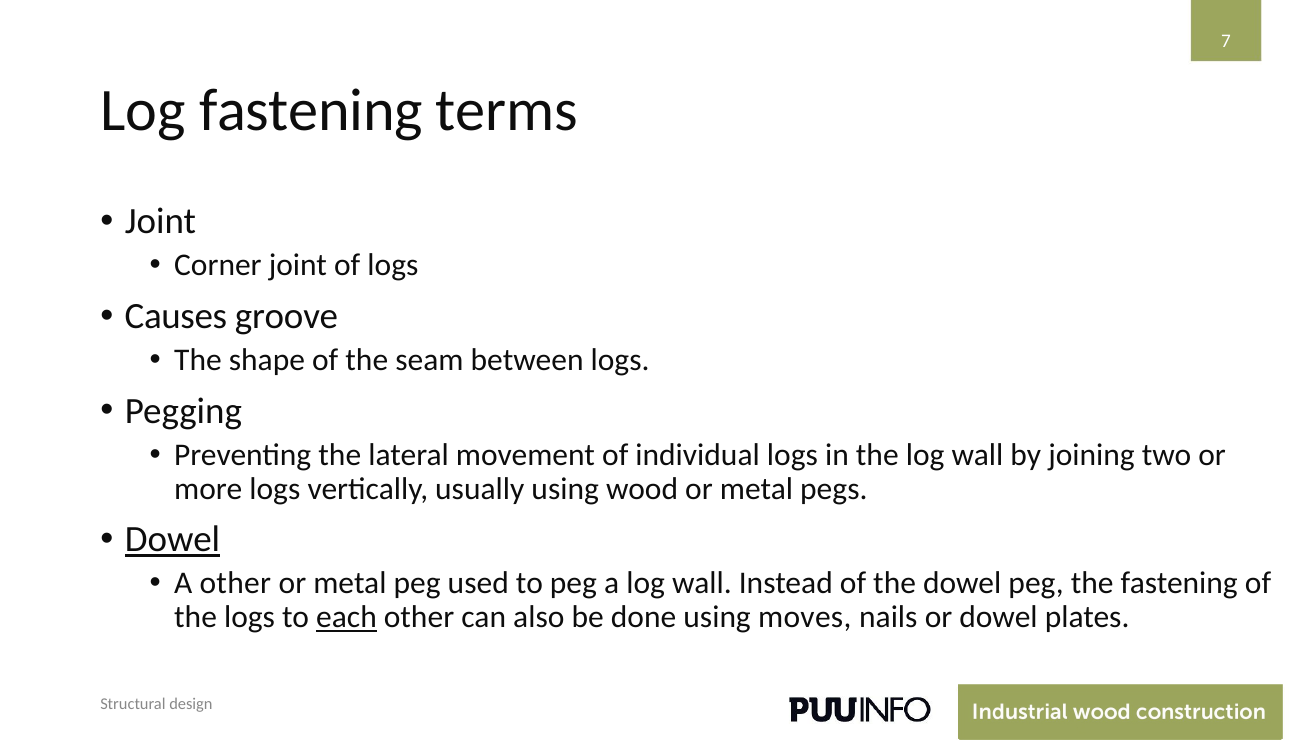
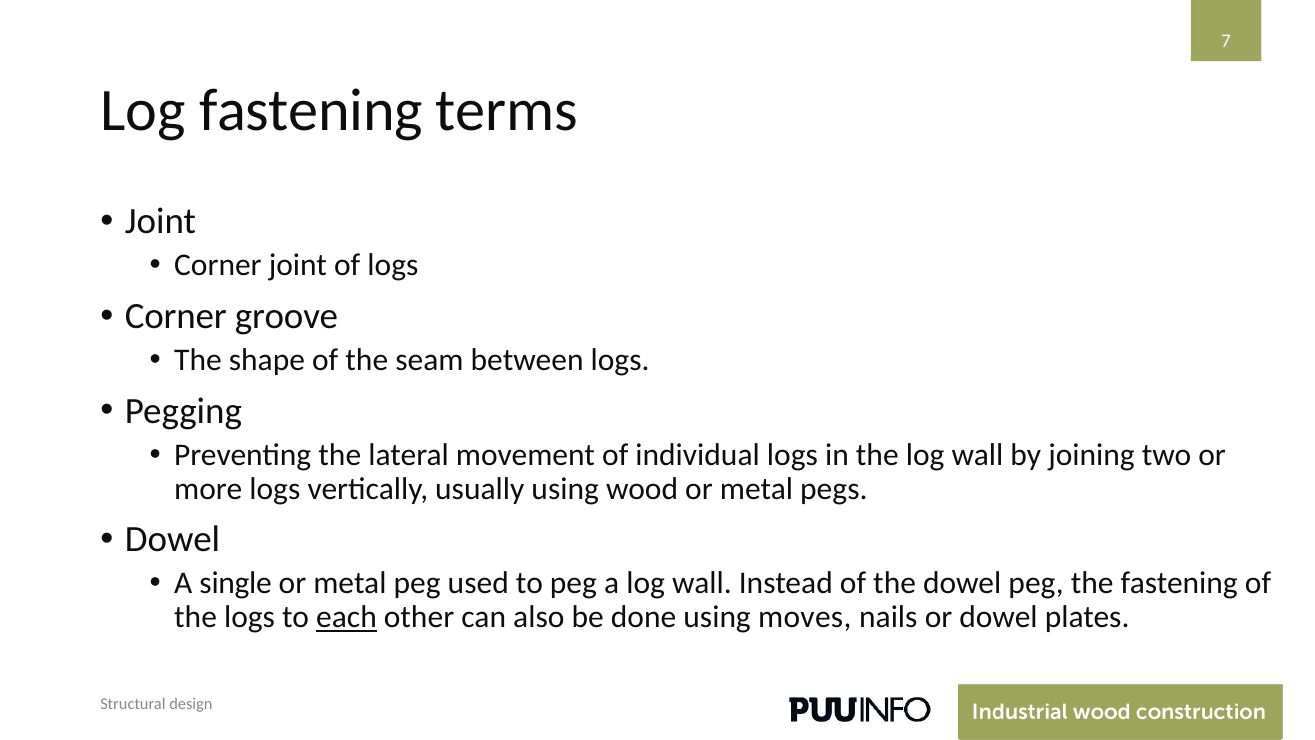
Causes at (176, 316): Causes -> Corner
Dowel at (173, 539) underline: present -> none
A other: other -> single
